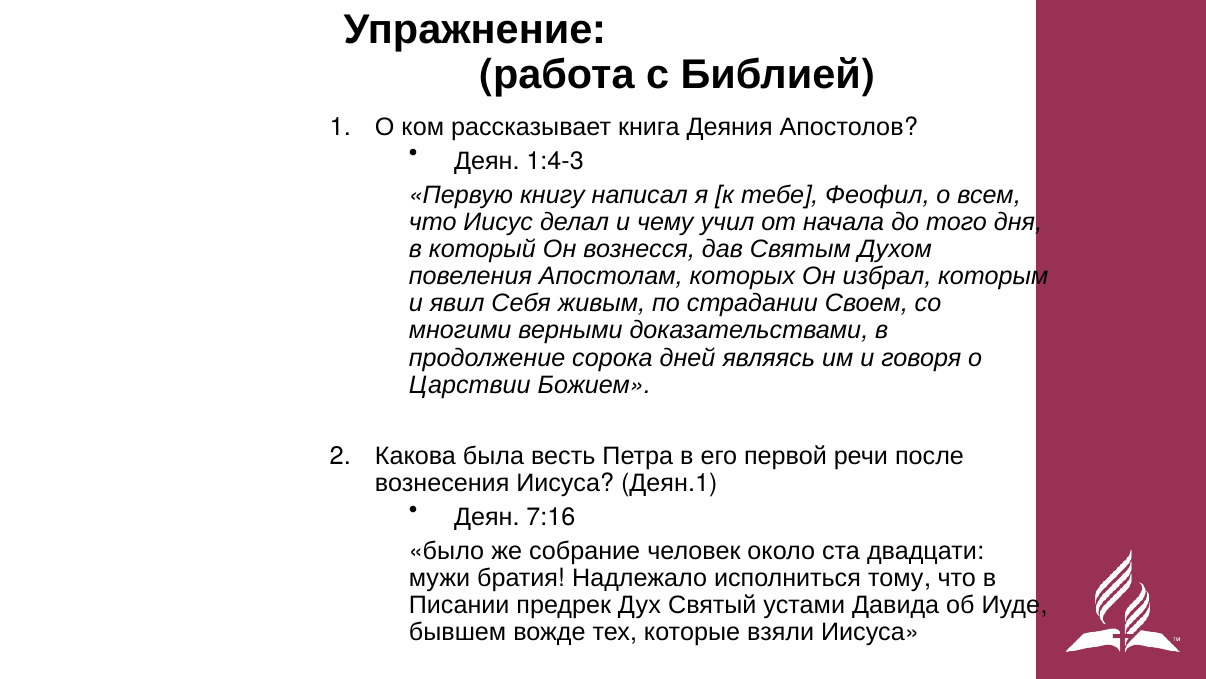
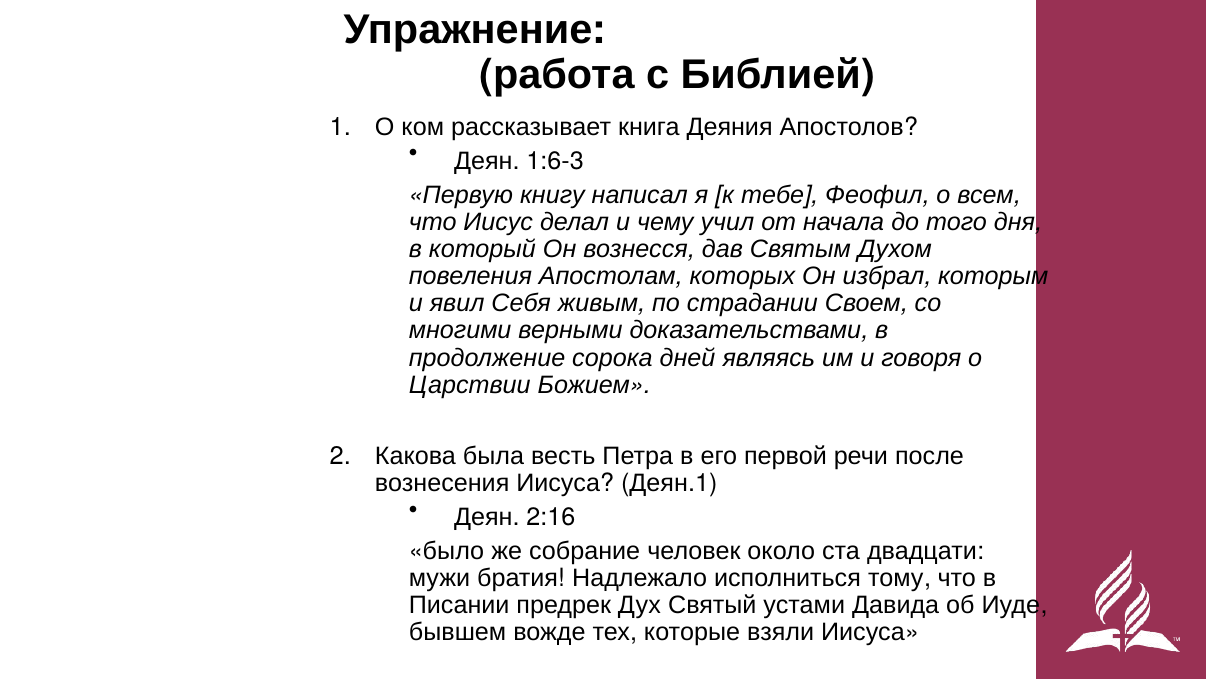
1:4-3: 1:4-3 -> 1:6-3
7:16: 7:16 -> 2:16
